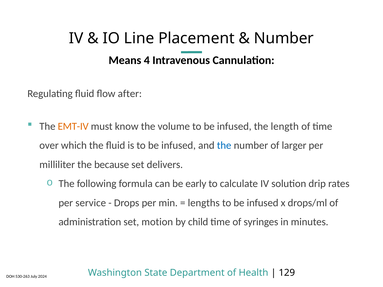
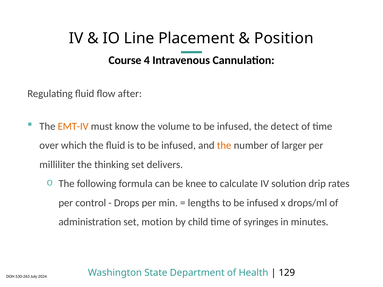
Number at (284, 38): Number -> Position
Means: Means -> Course
length: length -> detect
the at (224, 146) colour: blue -> orange
because: because -> thinking
early: early -> knee
service: service -> control
